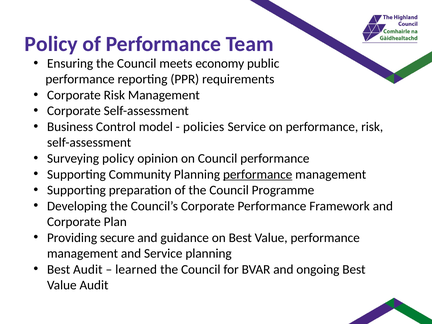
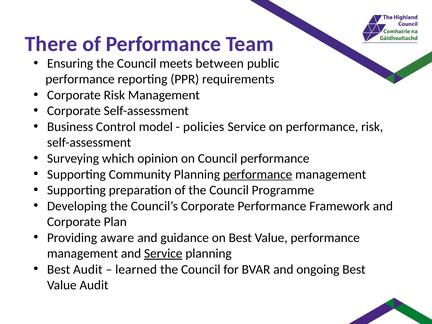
Policy at (51, 44): Policy -> There
economy: economy -> between
Surveying policy: policy -> which
secure: secure -> aware
Service at (163, 253) underline: none -> present
